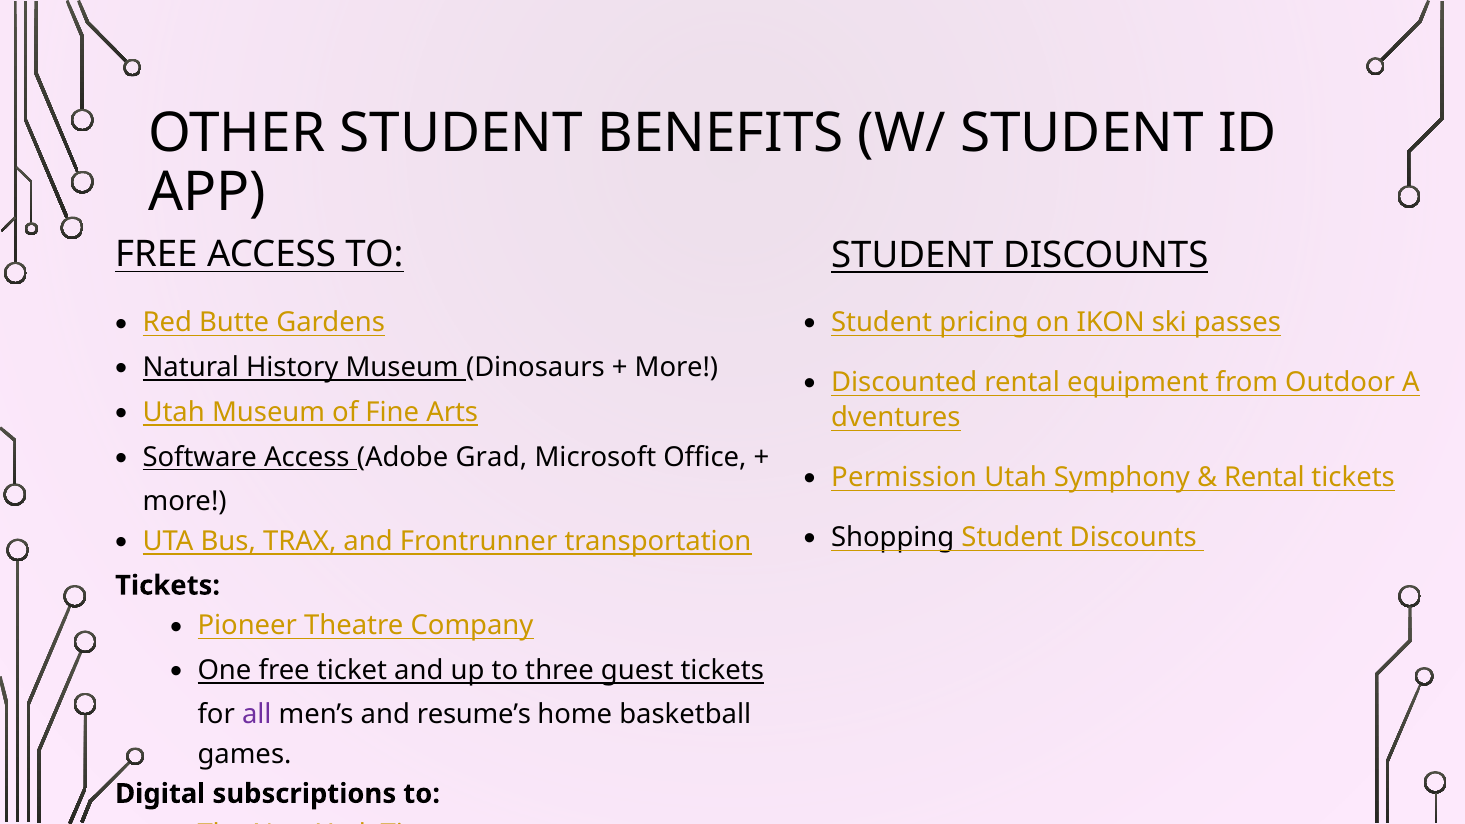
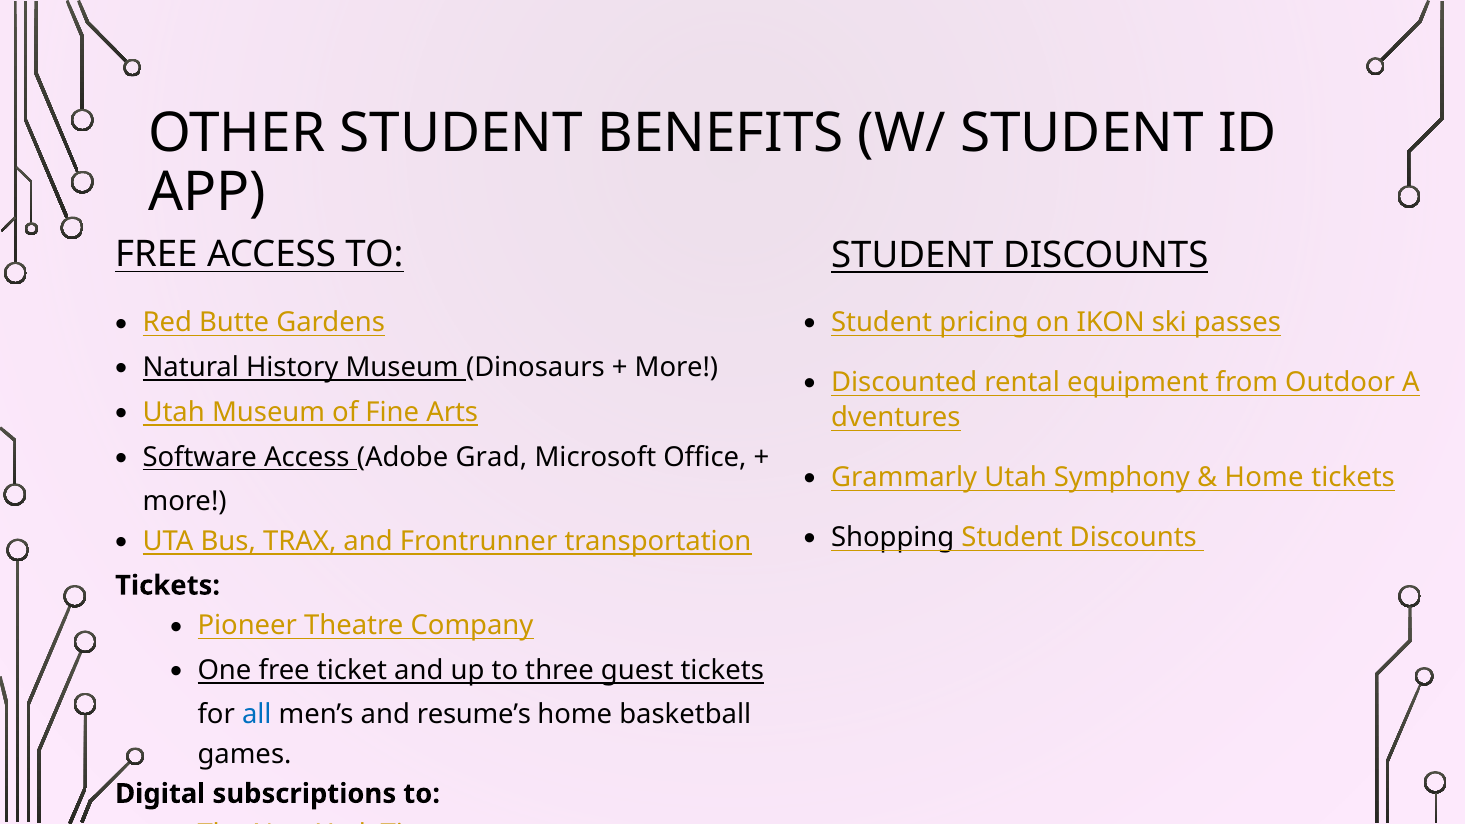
Permission: Permission -> Grammarly
Rental at (1264, 478): Rental -> Home
all colour: purple -> blue
